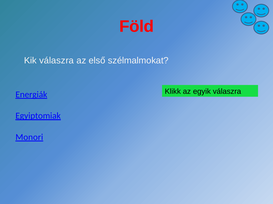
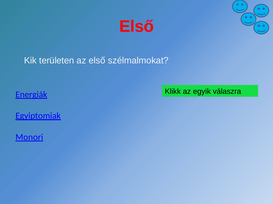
Föld at (137, 26): Föld -> Első
Kik válaszra: válaszra -> területen
